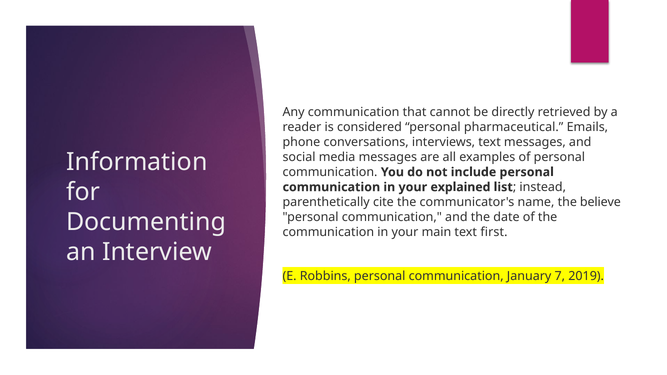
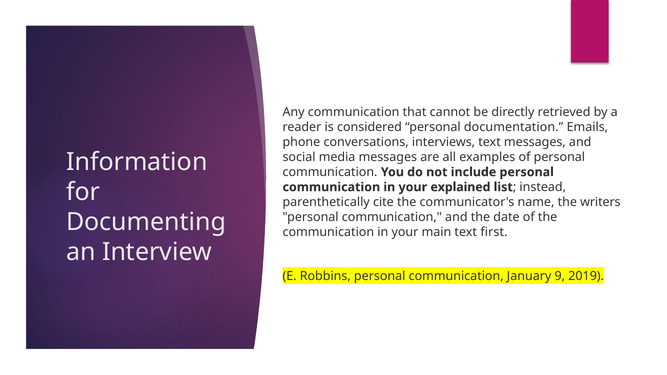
pharmaceutical: pharmaceutical -> documentation
believe: believe -> writers
7: 7 -> 9
